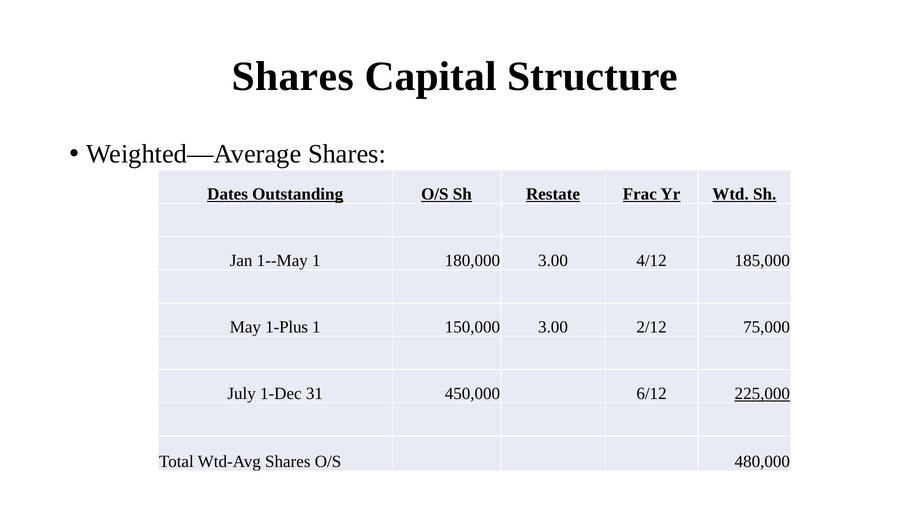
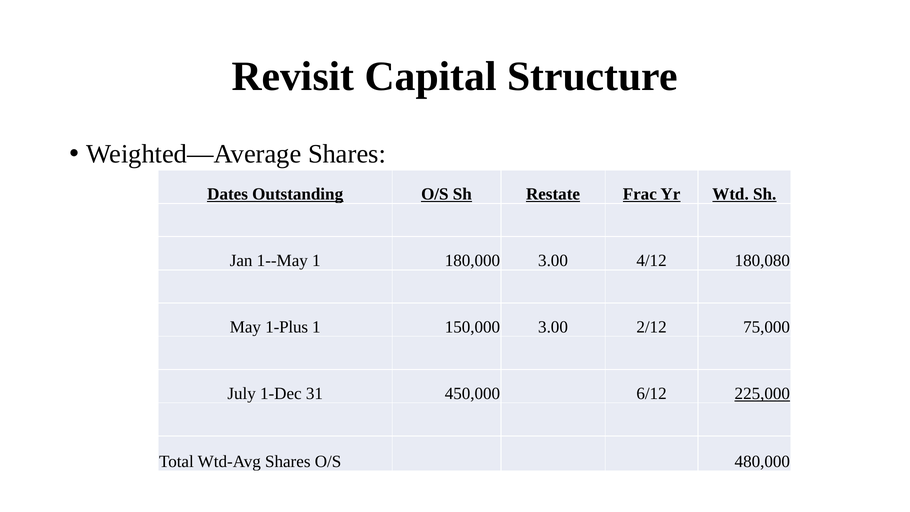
Shares at (293, 76): Shares -> Revisit
185,000: 185,000 -> 180,080
